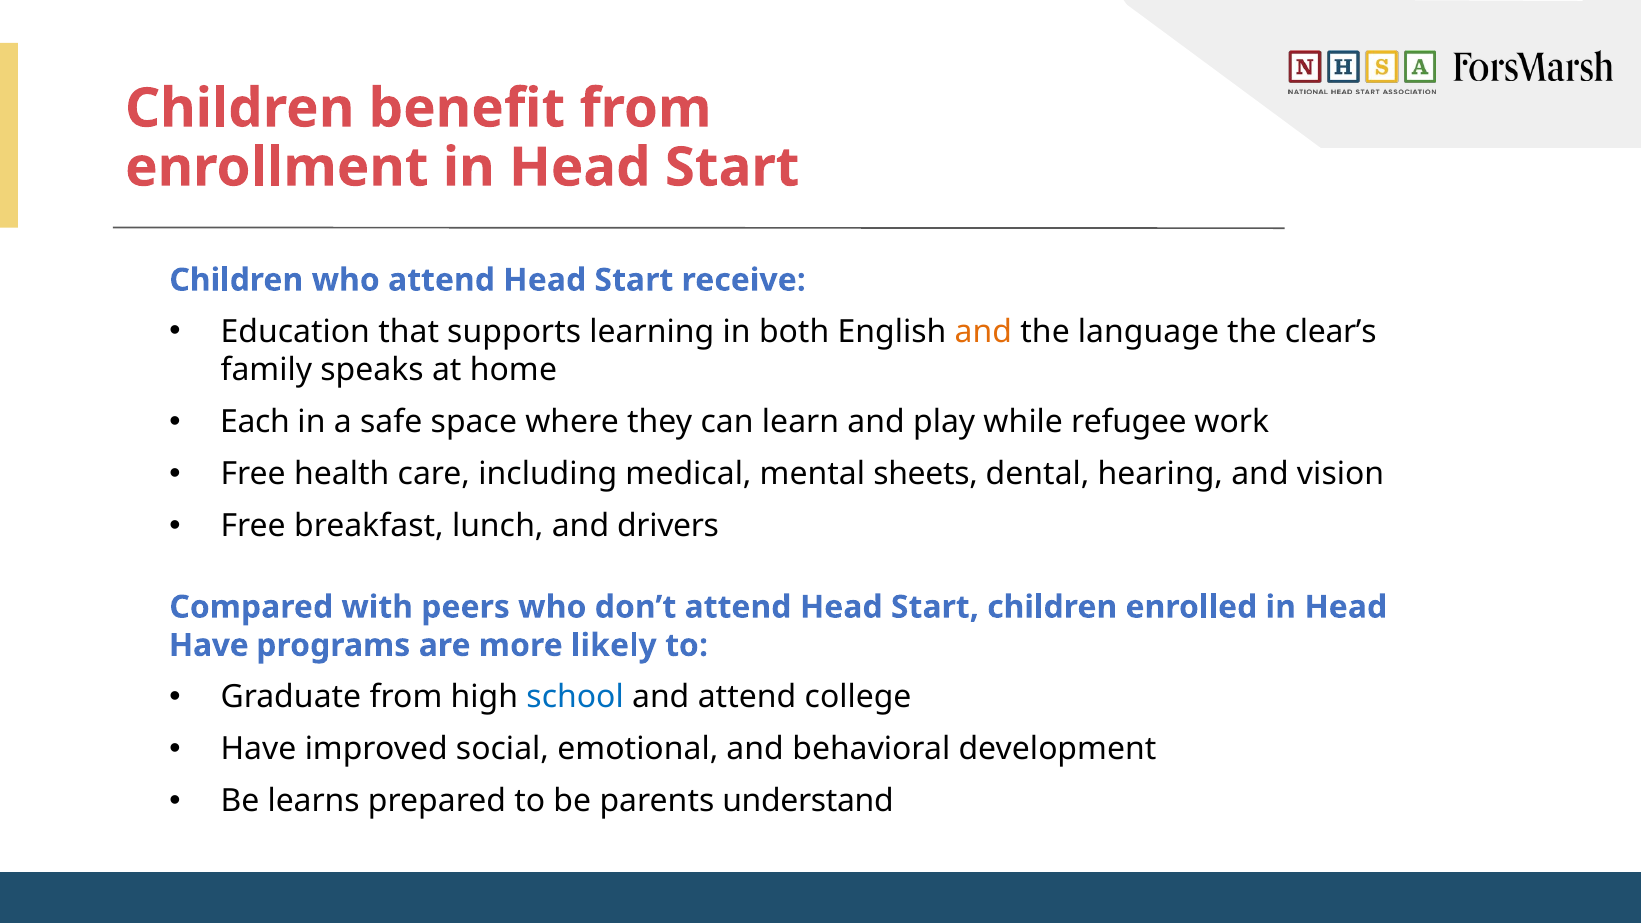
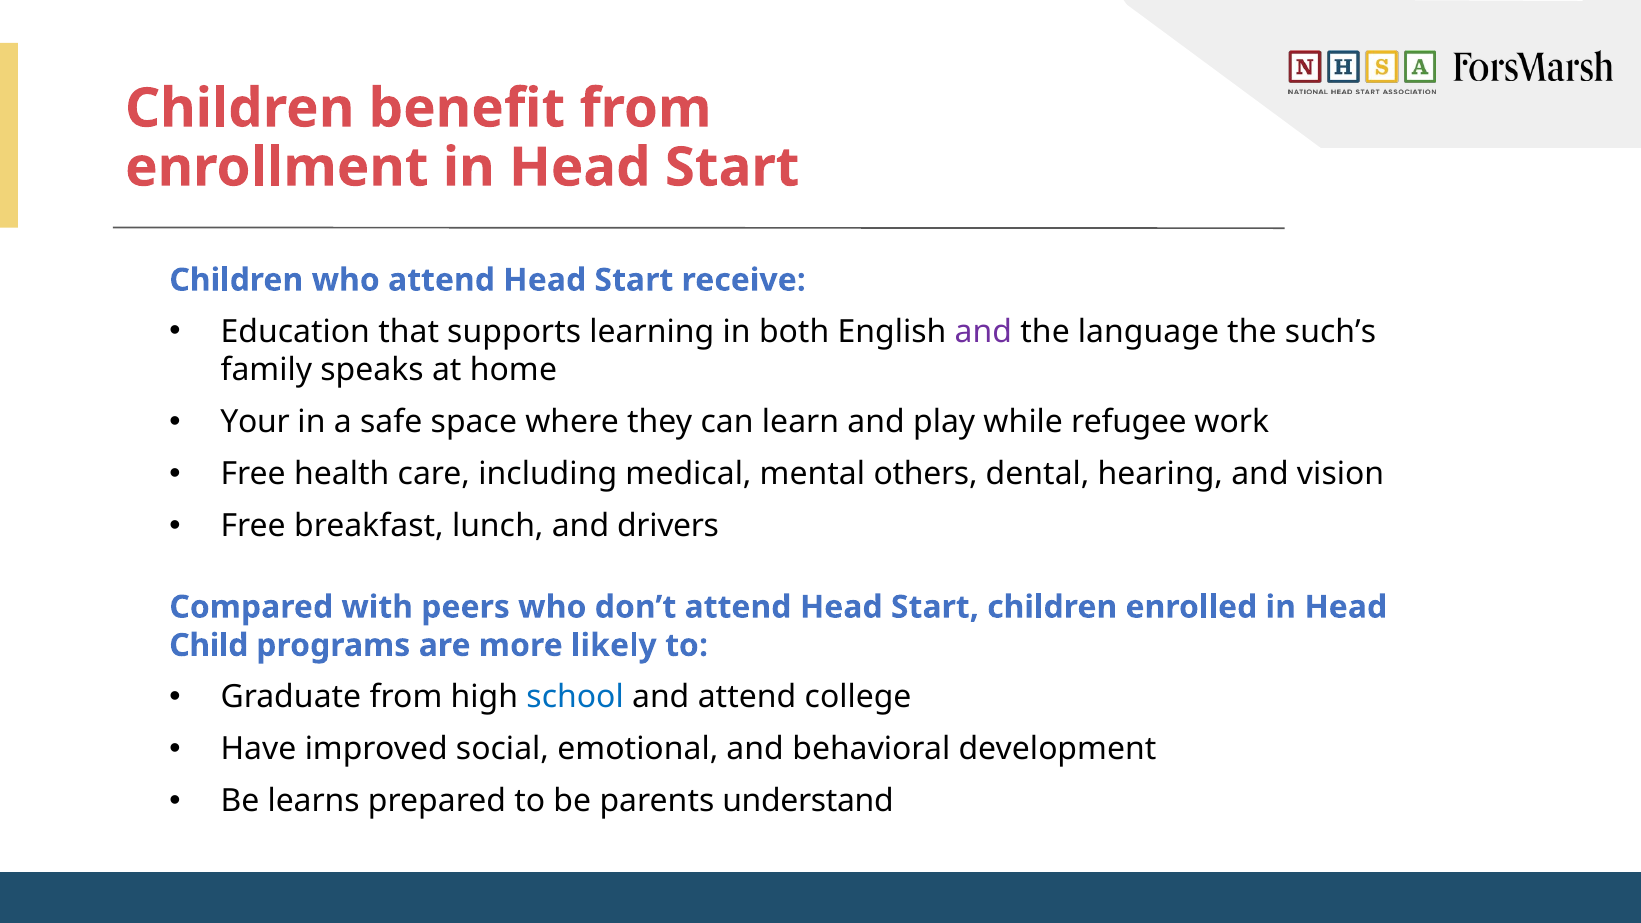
and at (983, 332) colour: orange -> purple
clear’s: clear’s -> such’s
Each: Each -> Your
sheets: sheets -> others
Have at (209, 645): Have -> Child
